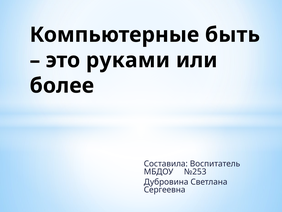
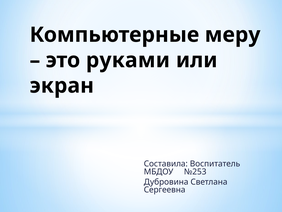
быть: быть -> меру
более: более -> экран
